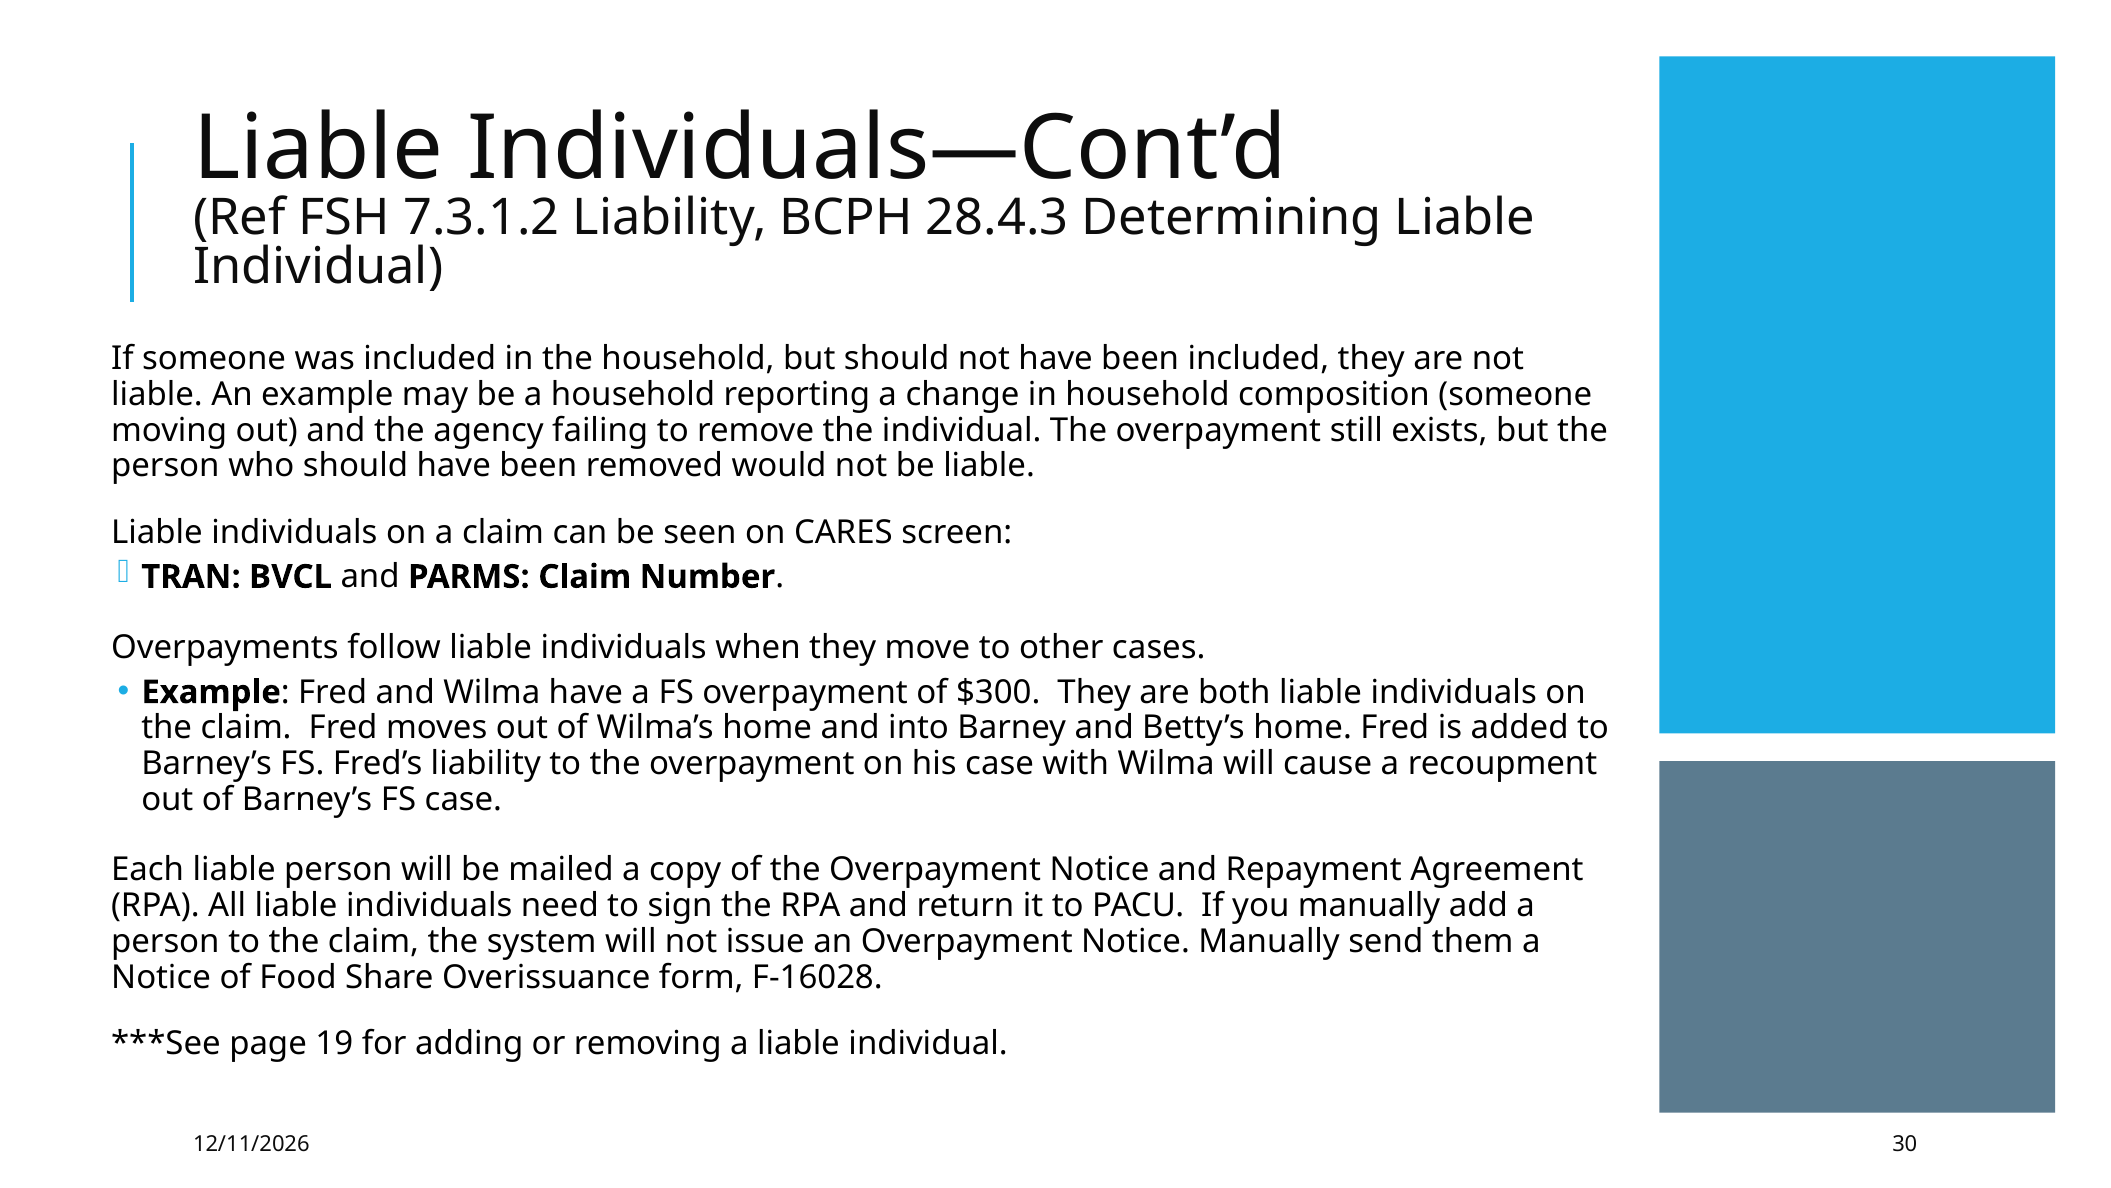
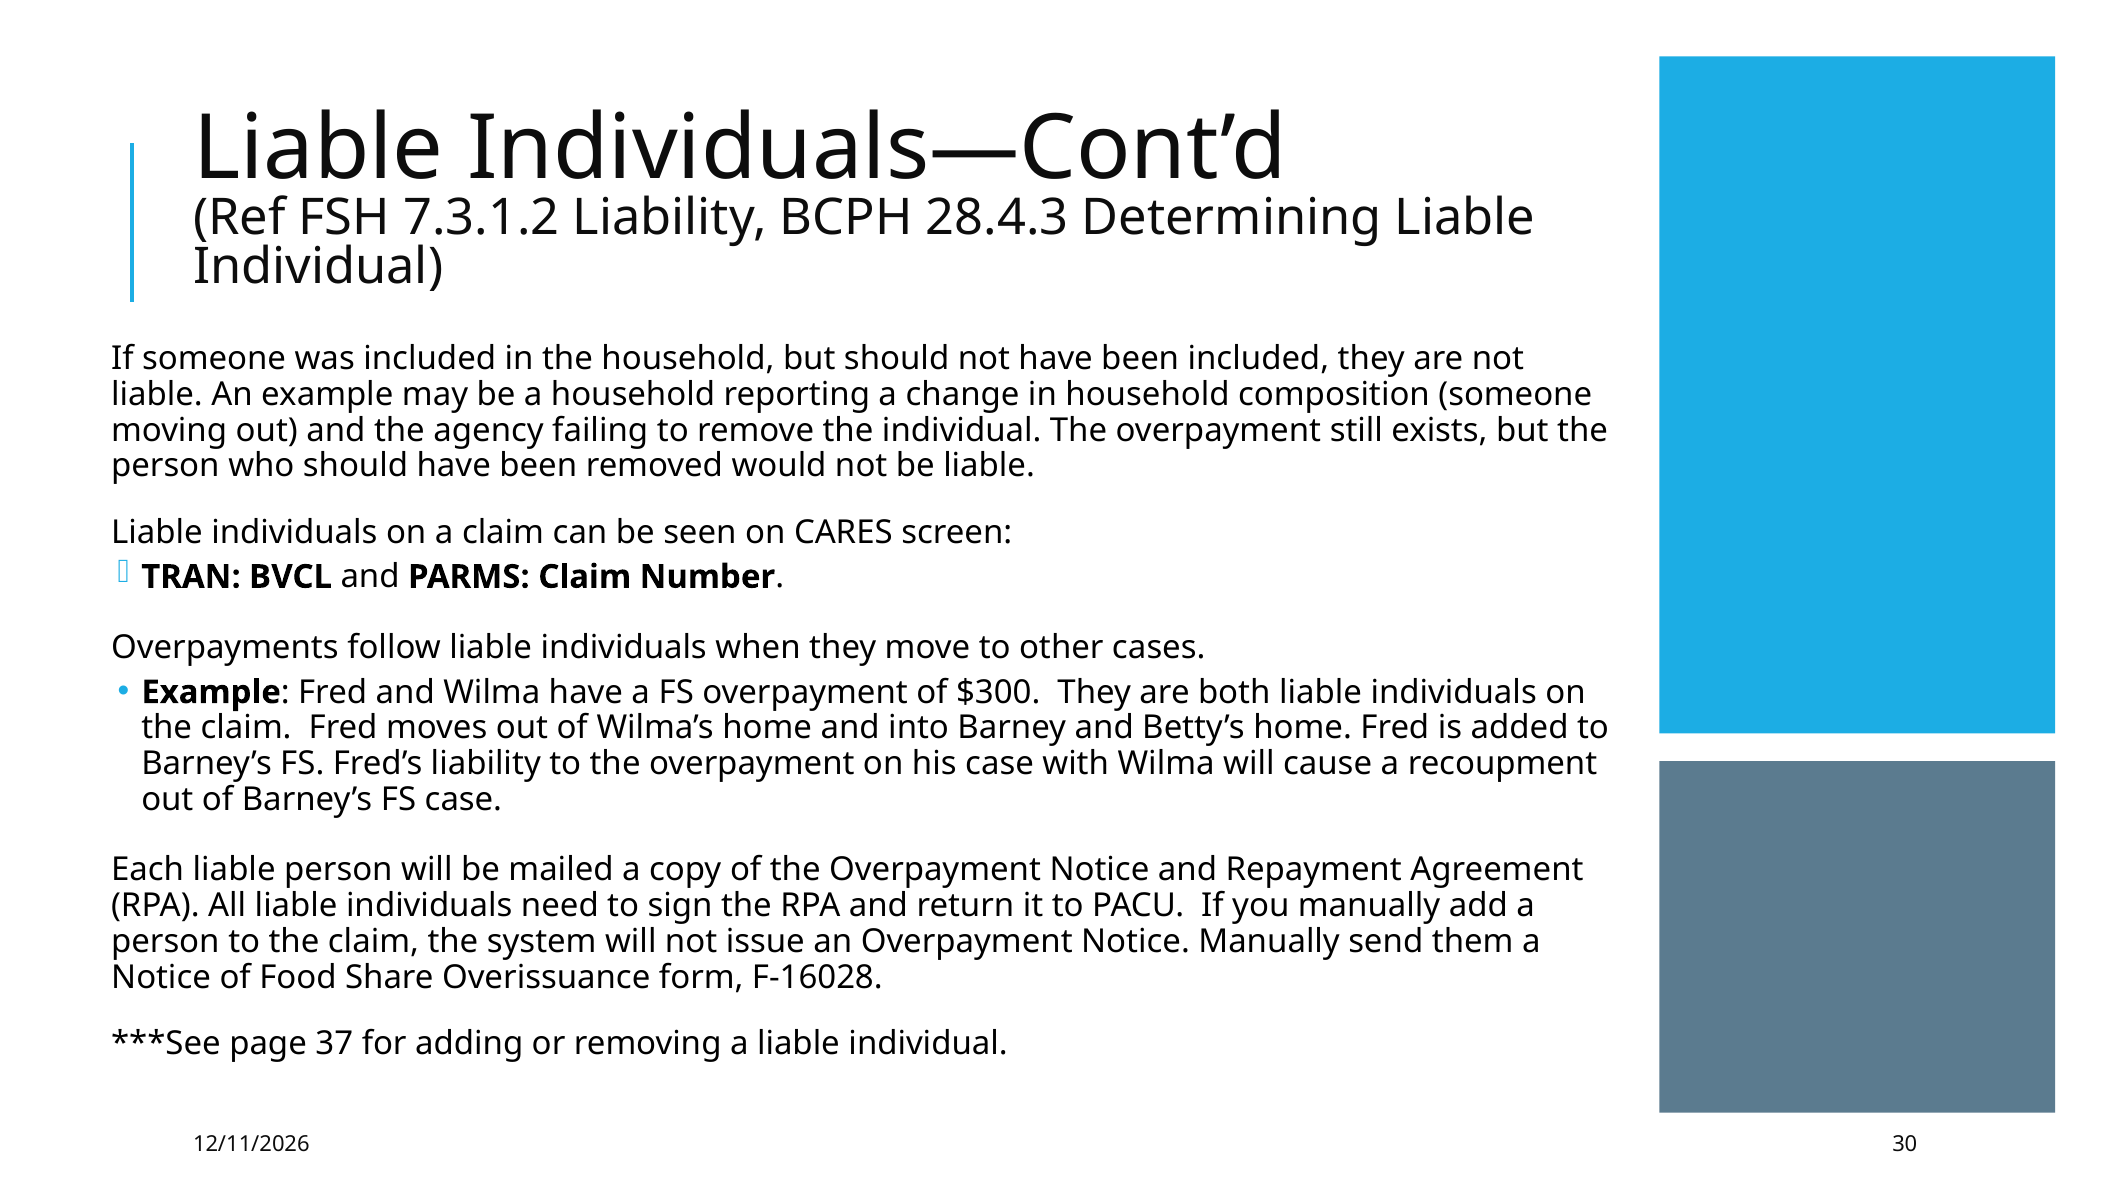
19: 19 -> 37
